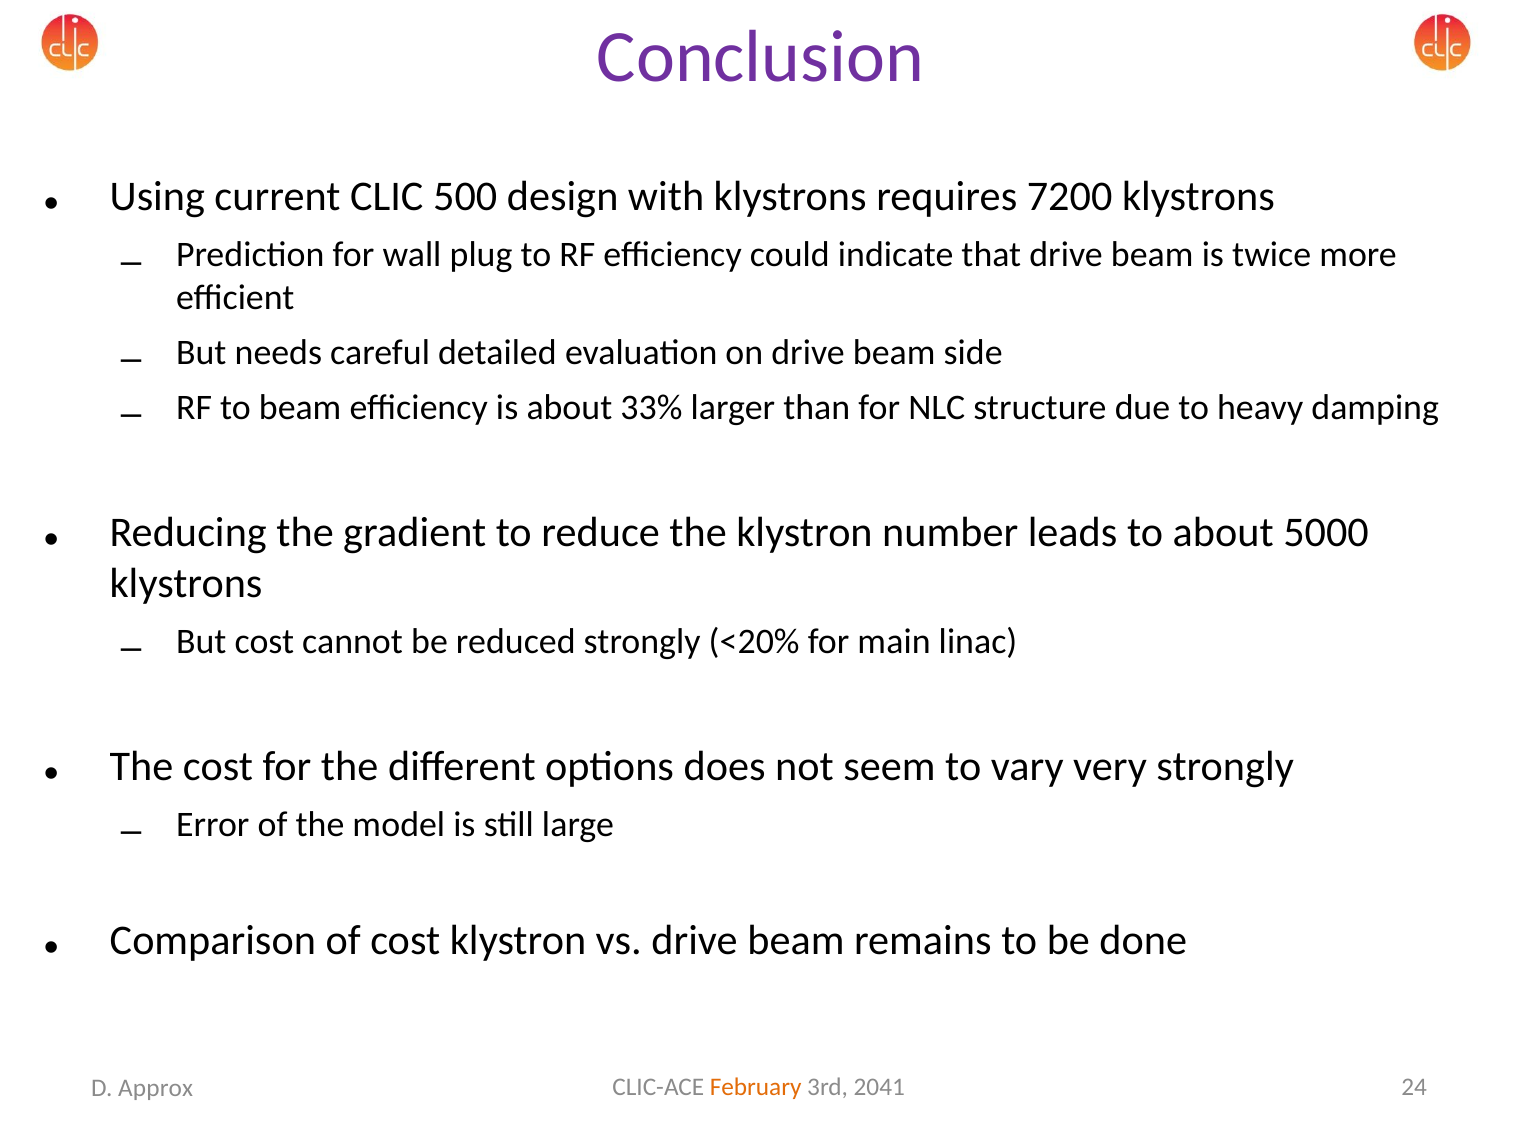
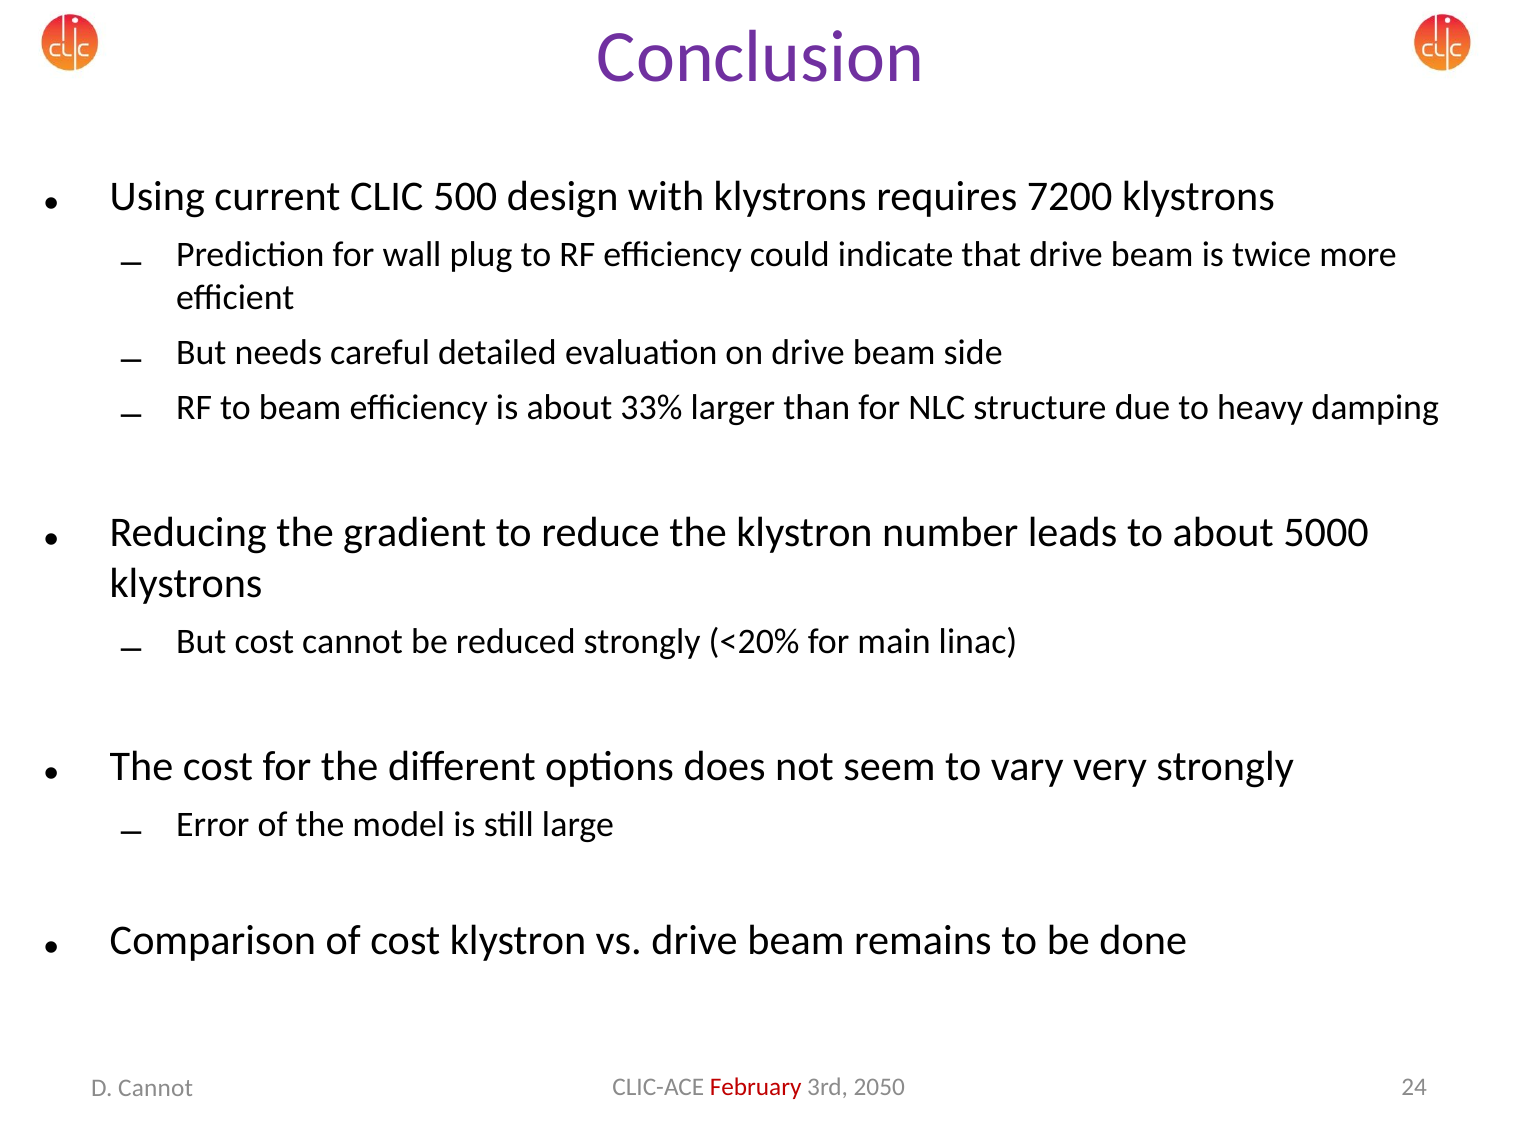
February colour: orange -> red
2041: 2041 -> 2050
D Approx: Approx -> Cannot
